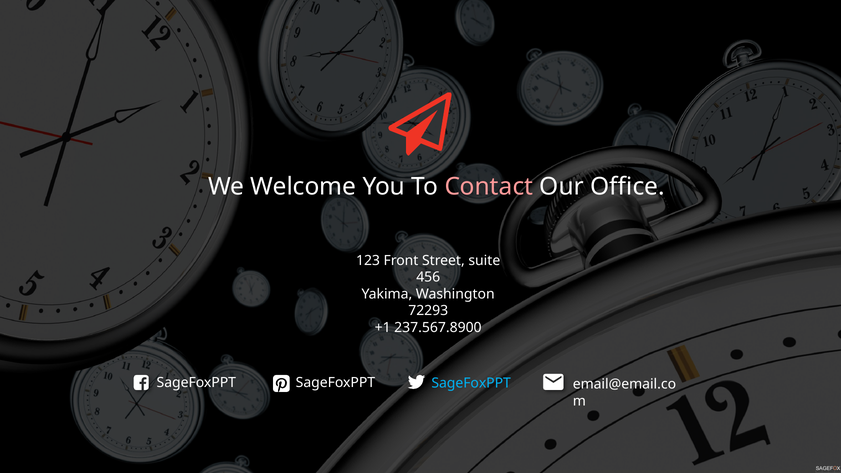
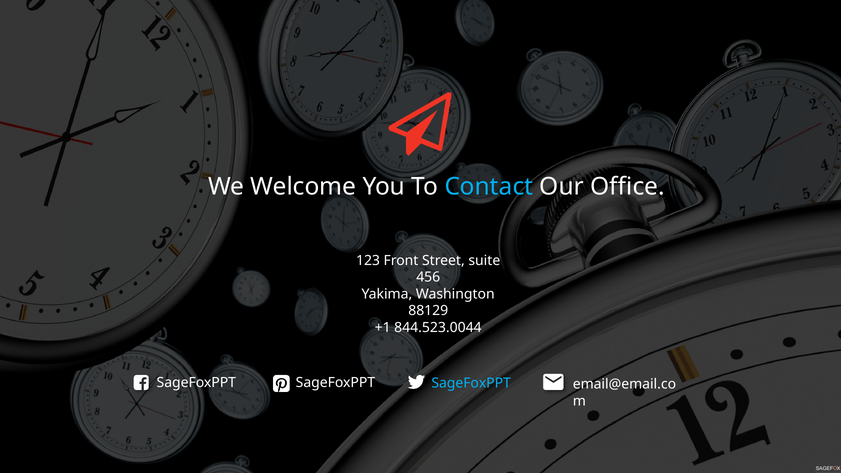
Contact colour: pink -> light blue
72293: 72293 -> 88129
237.567.8900: 237.567.8900 -> 844.523.0044
